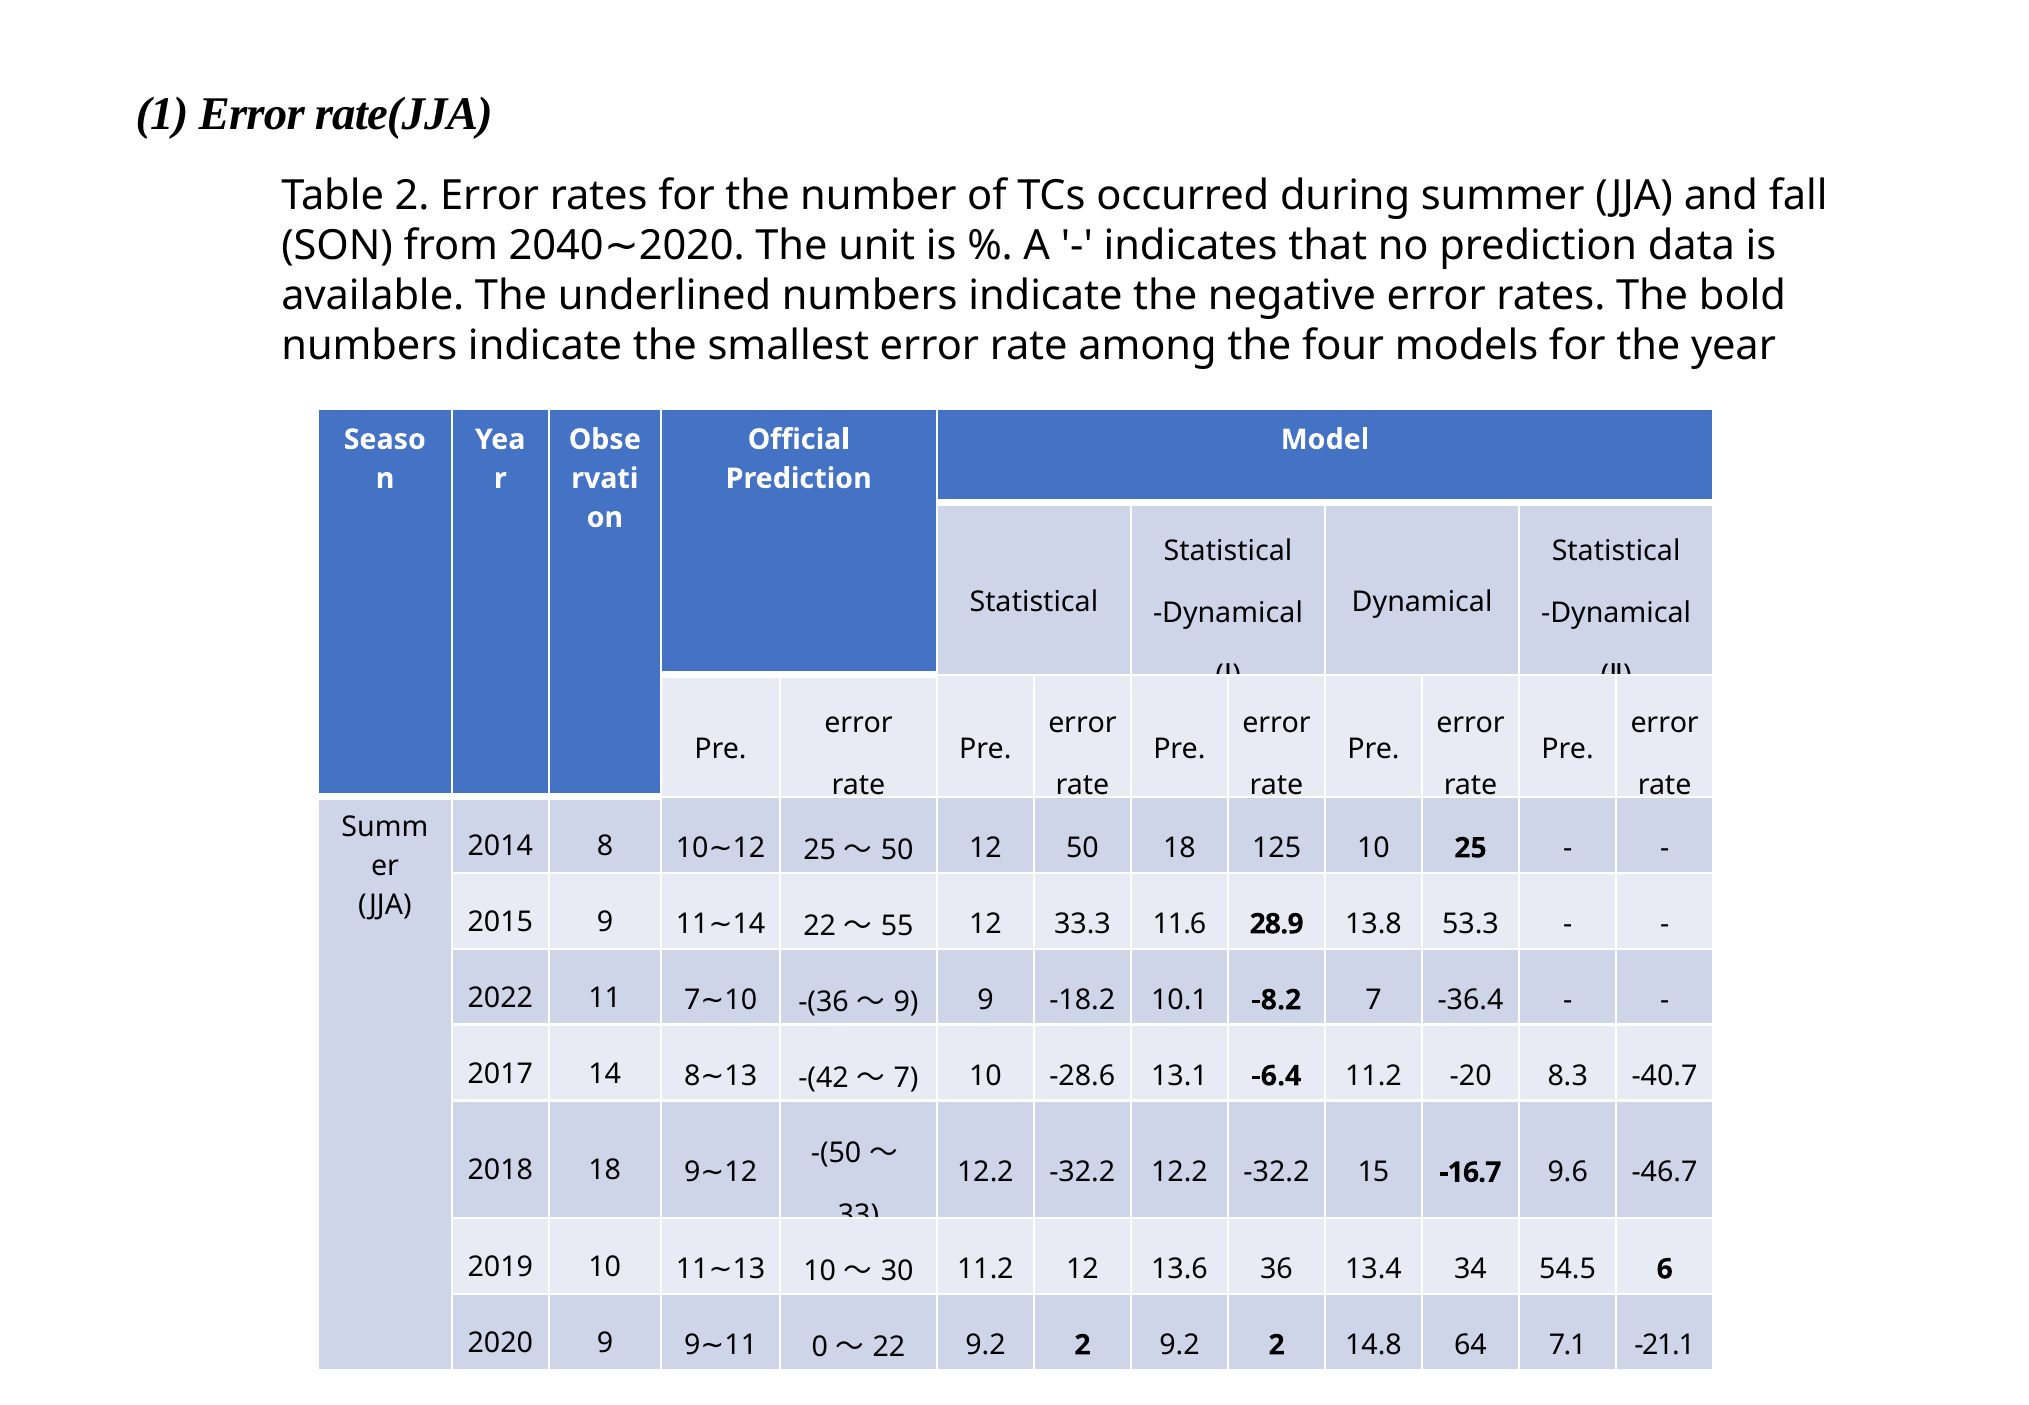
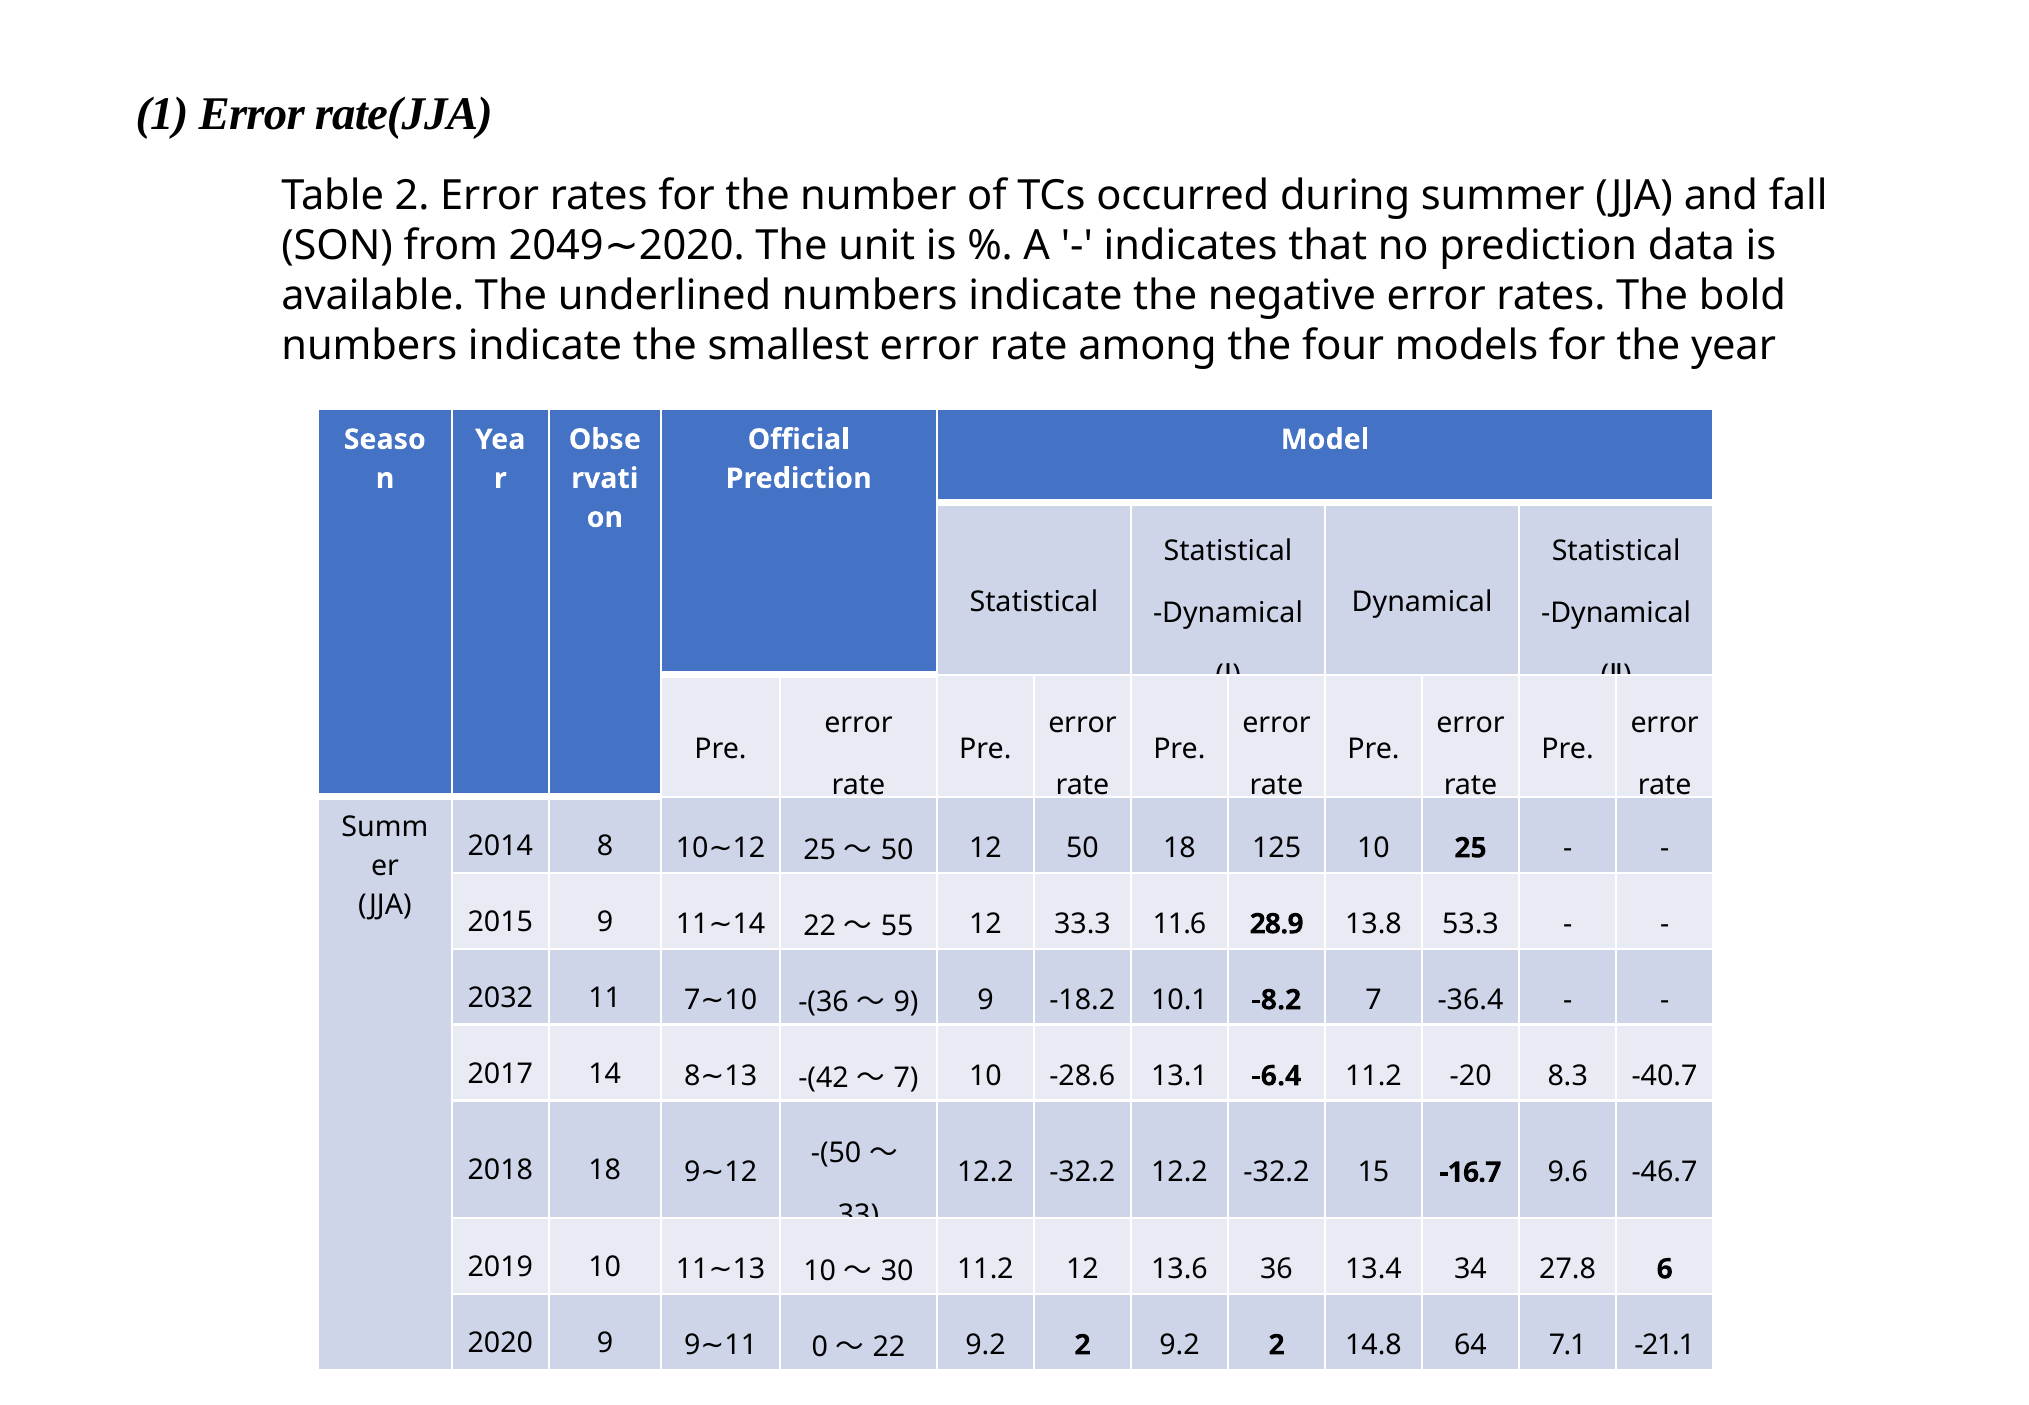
2040: 2040 -> 2049
2022: 2022 -> 2032
54.5: 54.5 -> 27.8
